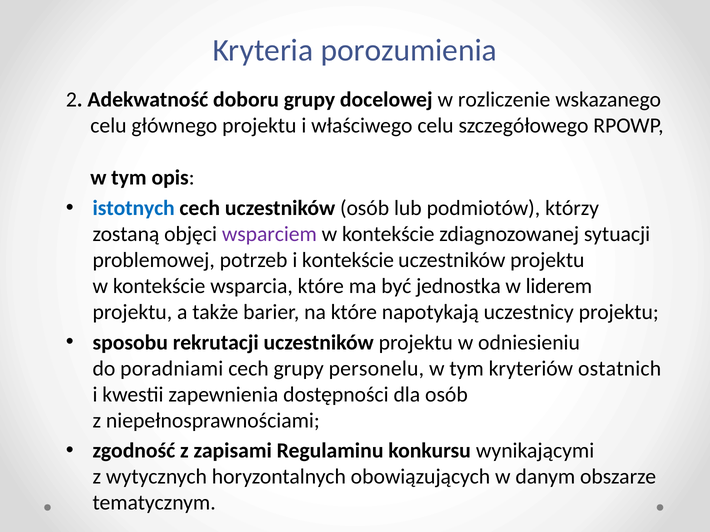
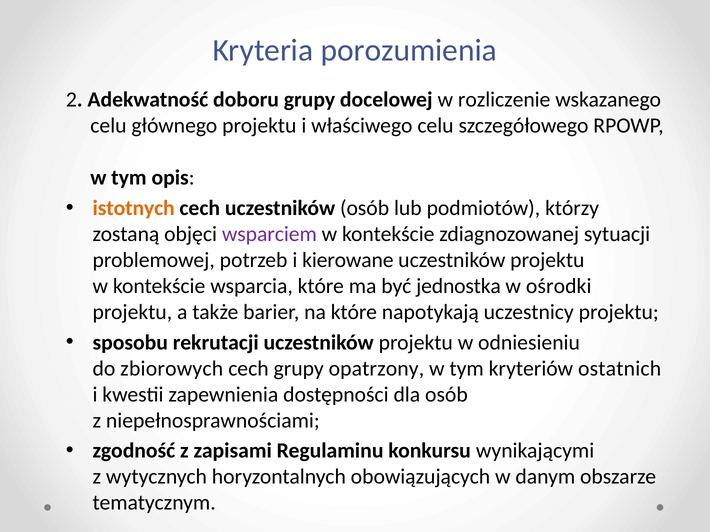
istotnych colour: blue -> orange
i kontekście: kontekście -> kierowane
liderem: liderem -> ośrodki
poradniami: poradniami -> zbiorowych
personelu: personelu -> opatrzony
